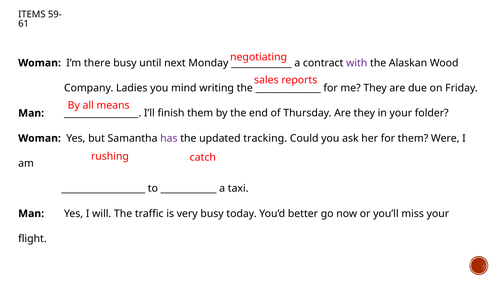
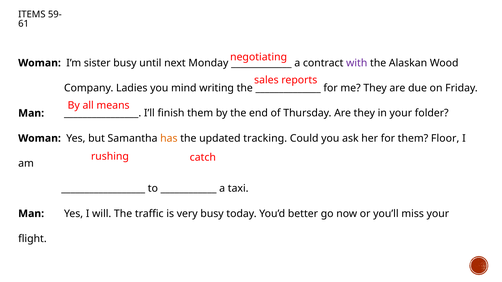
there: there -> sister
has colour: purple -> orange
Were: Were -> Floor
